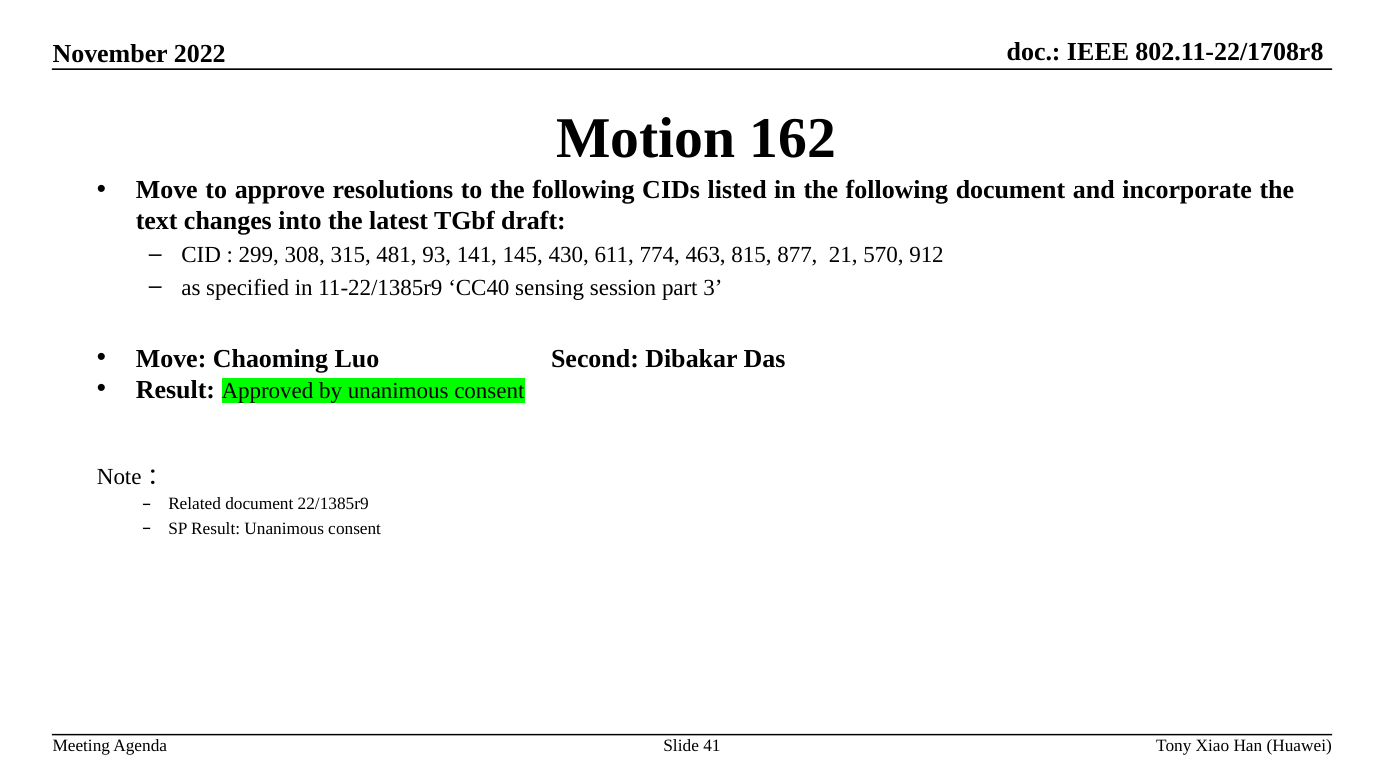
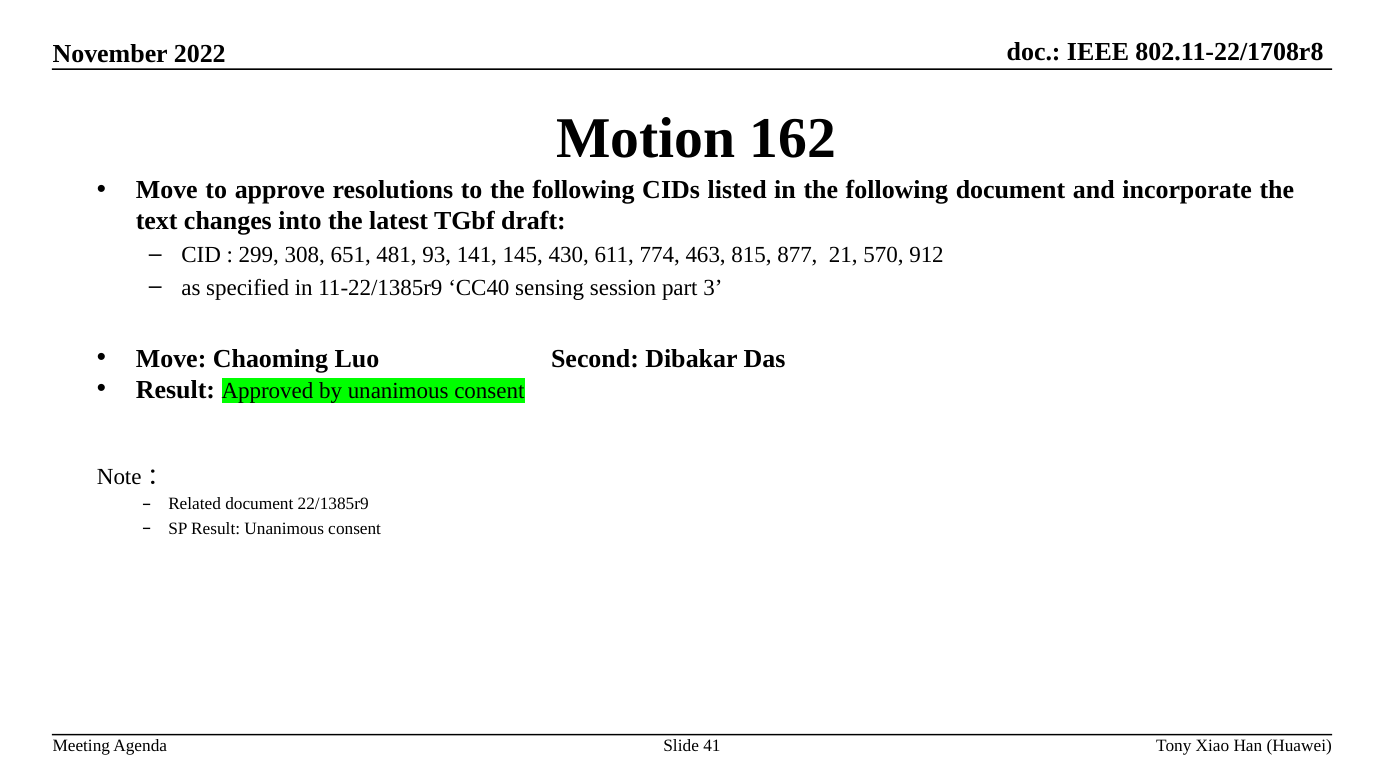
315: 315 -> 651
